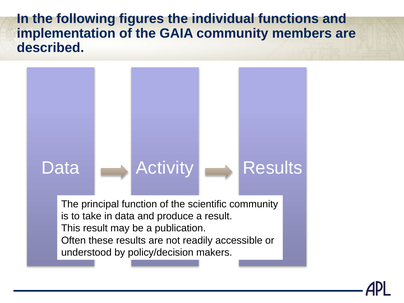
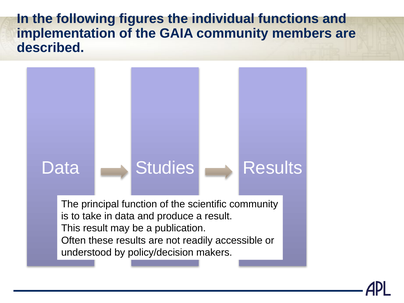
Activity: Activity -> Studies
